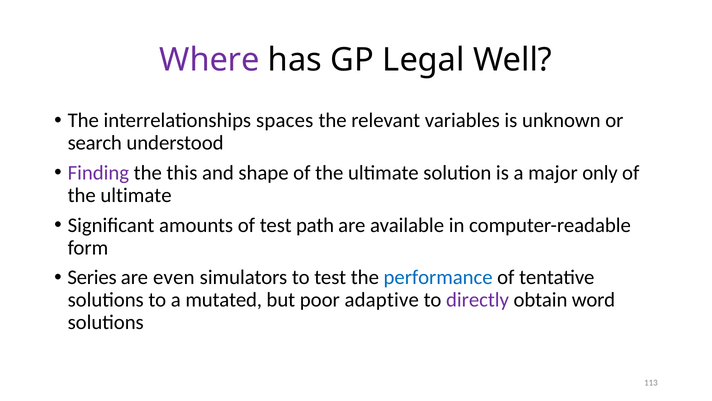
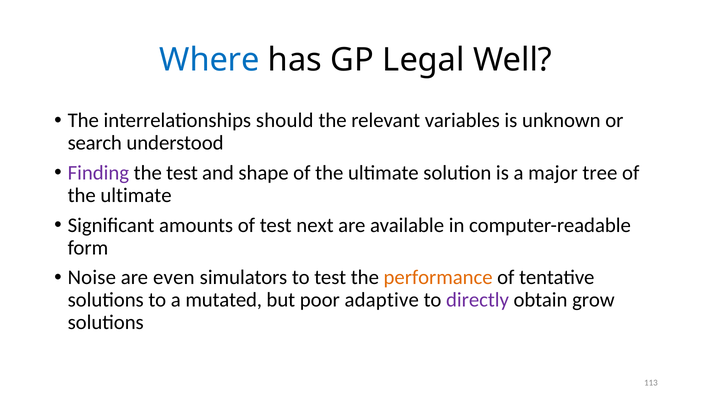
Where colour: purple -> blue
spaces: spaces -> should
the this: this -> test
only: only -> tree
path: path -> next
Series: Series -> Noise
performance colour: blue -> orange
word: word -> grow
